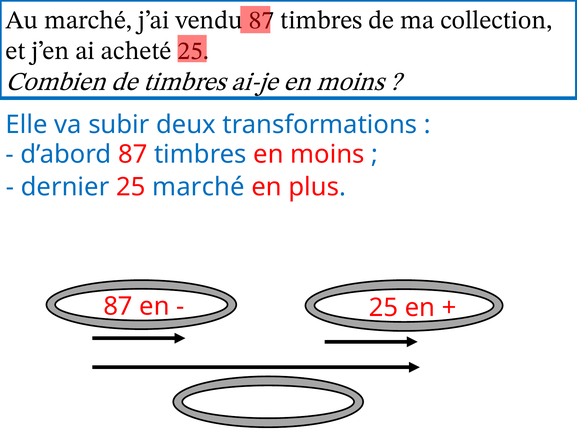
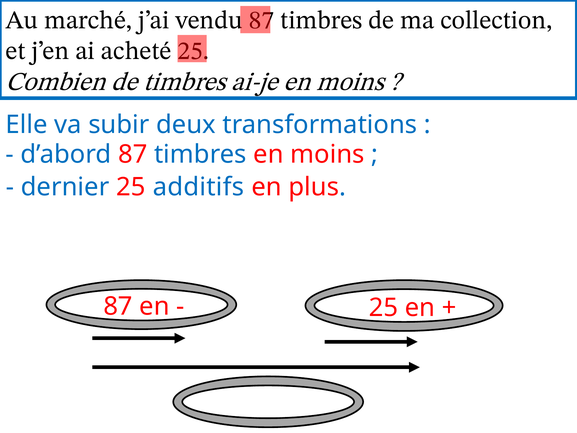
25 marché: marché -> additifs
